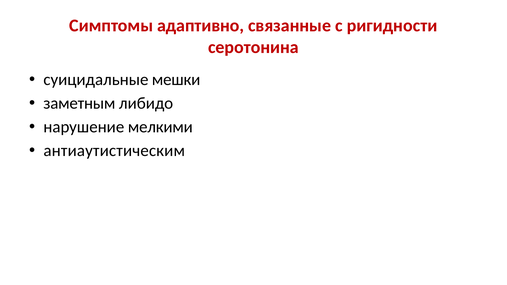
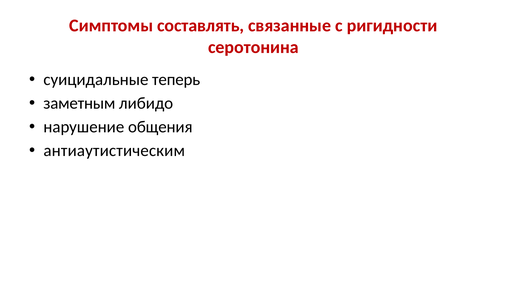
адаптивно: адаптивно -> составлять
мешки: мешки -> теперь
мелкими: мелкими -> общения
